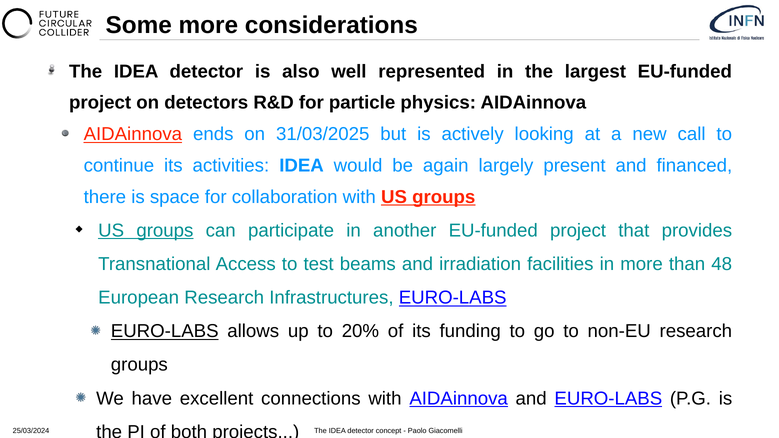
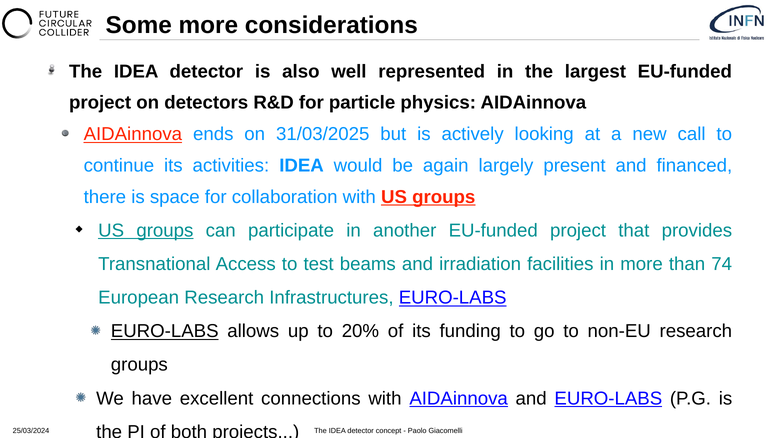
48: 48 -> 74
